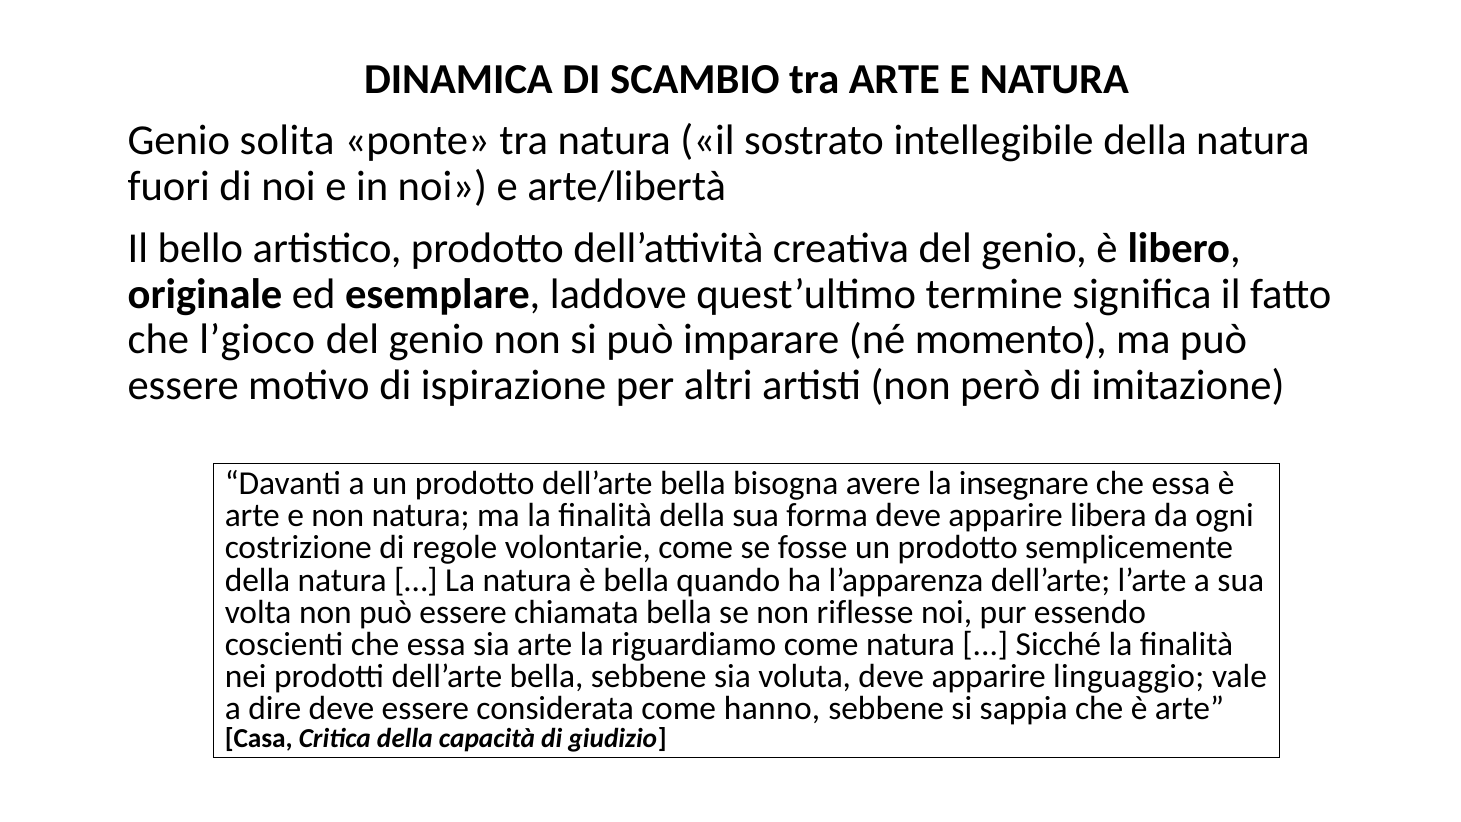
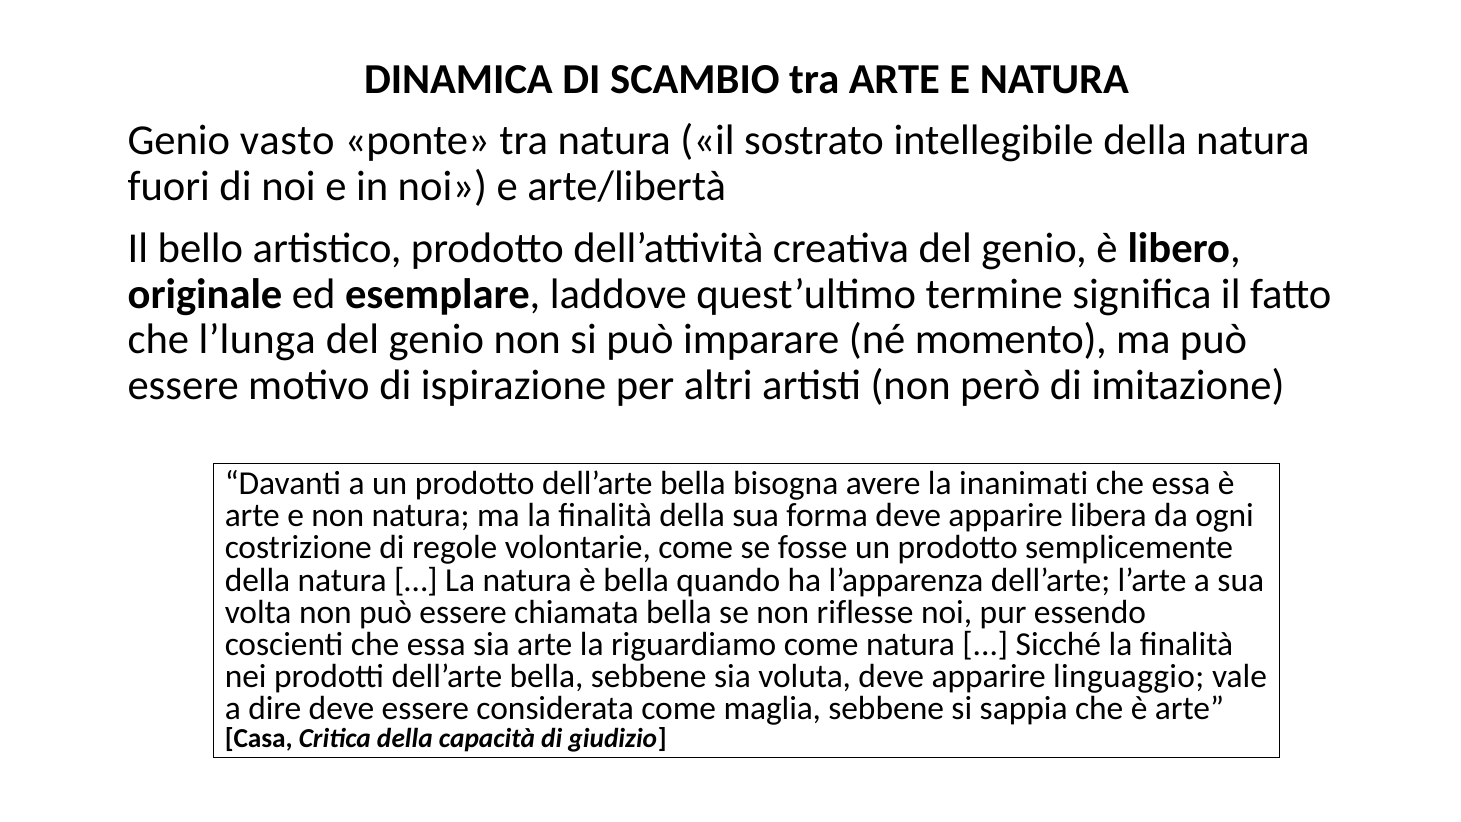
solita: solita -> vasto
l’gioco: l’gioco -> l’lunga
insegnare: insegnare -> inanimati
hanno: hanno -> maglia
